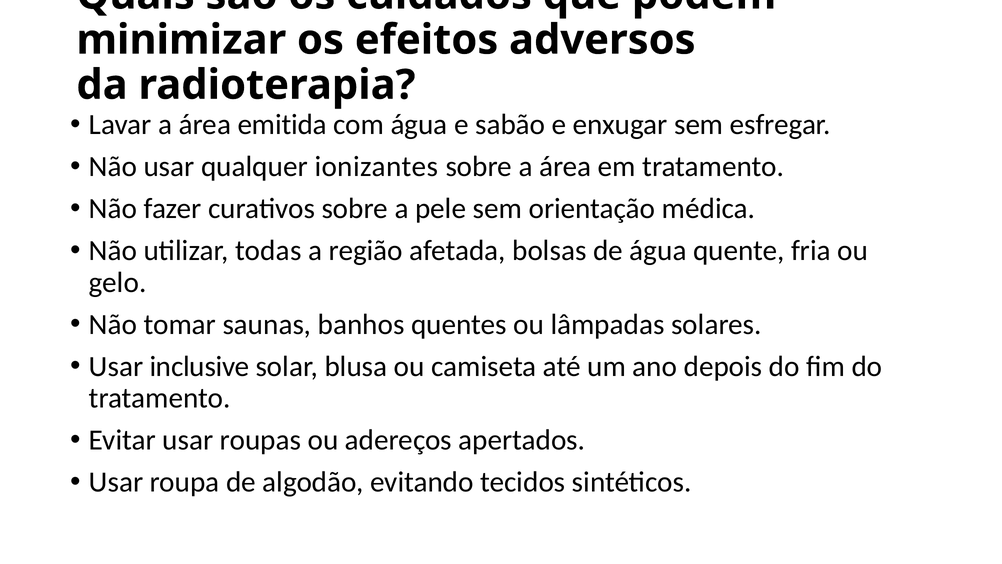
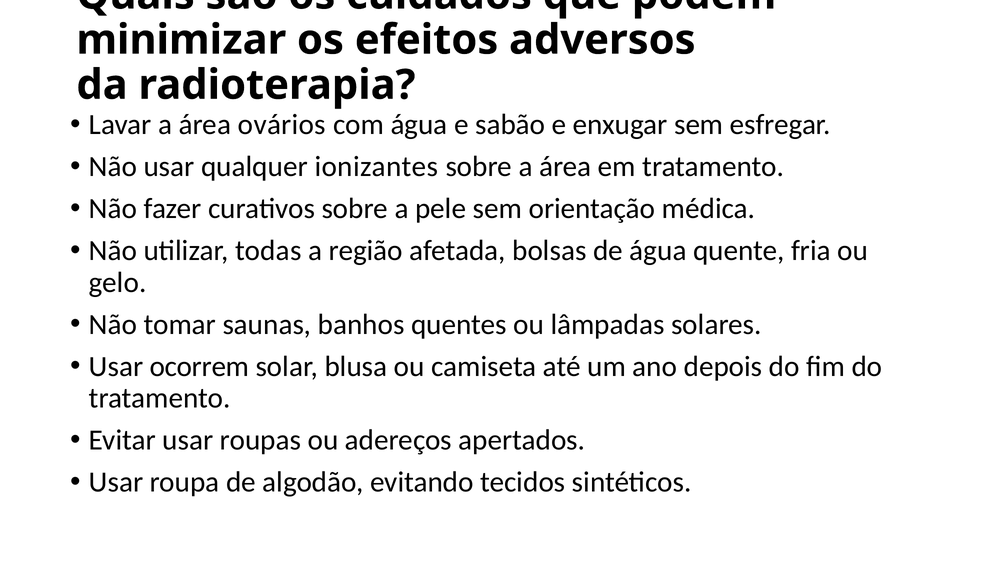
emitida: emitida -> ovários
inclusive: inclusive -> ocorrem
